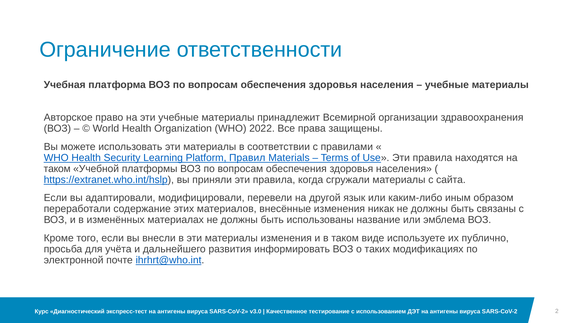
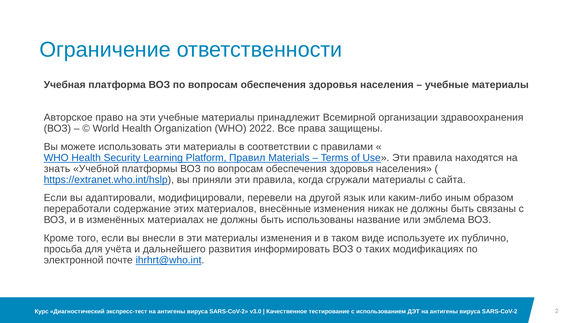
таком at (57, 169): таком -> знать
